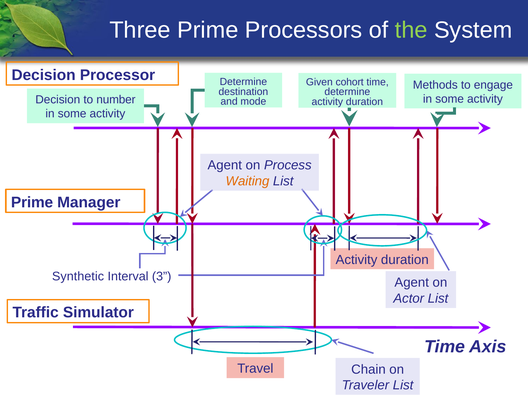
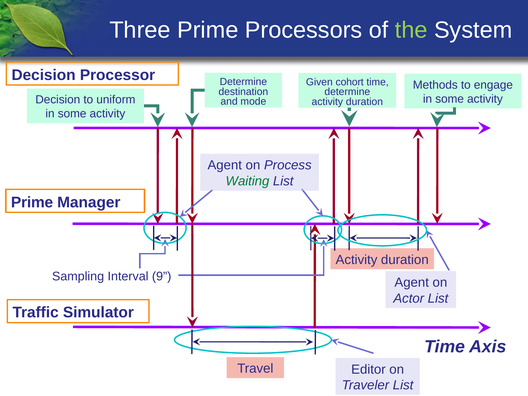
number: number -> uniform
Waiting colour: orange -> green
Synthetic: Synthetic -> Sampling
3: 3 -> 9
Chain: Chain -> Editor
